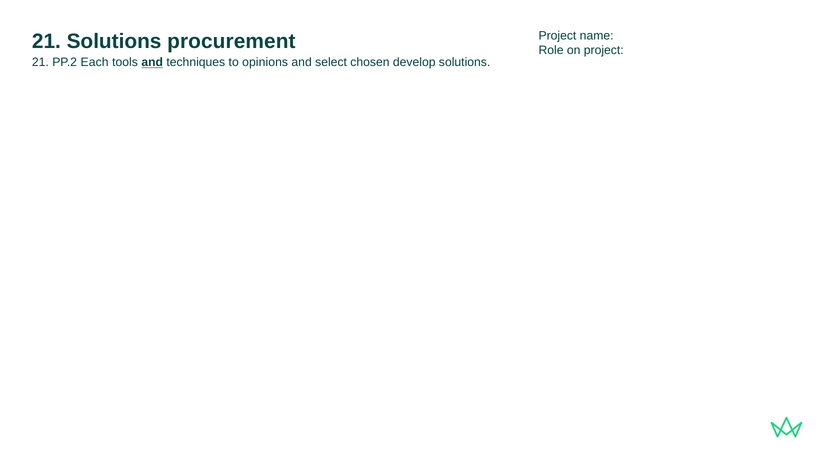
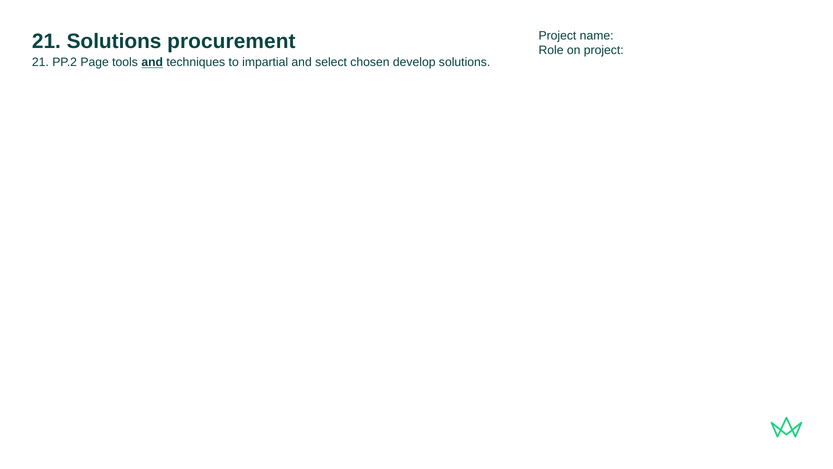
Each: Each -> Page
opinions: opinions -> impartial
